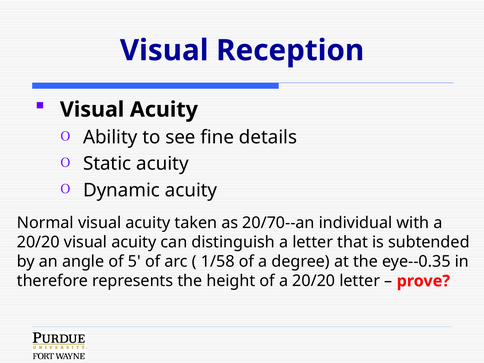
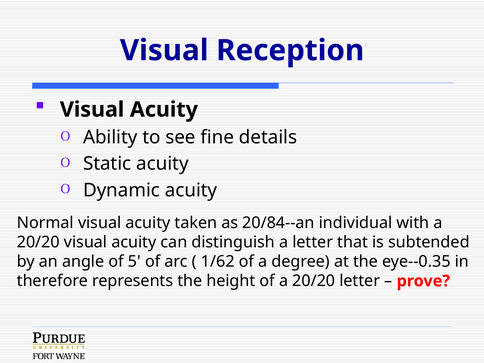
20/70--an: 20/70--an -> 20/84--an
1/58: 1/58 -> 1/62
